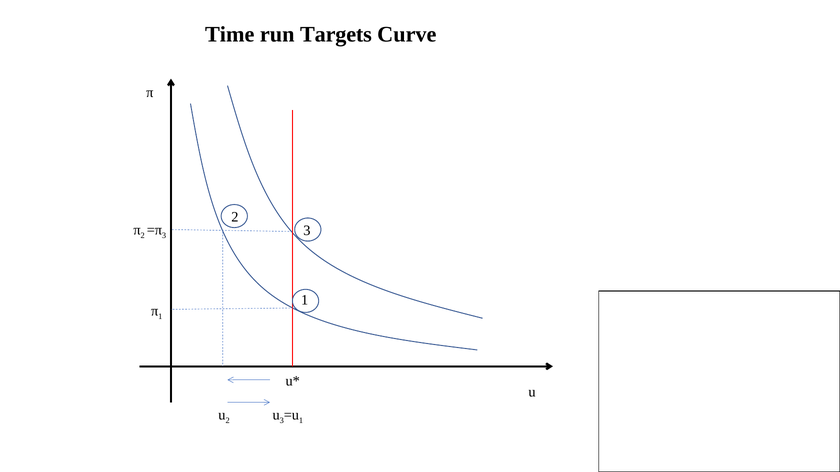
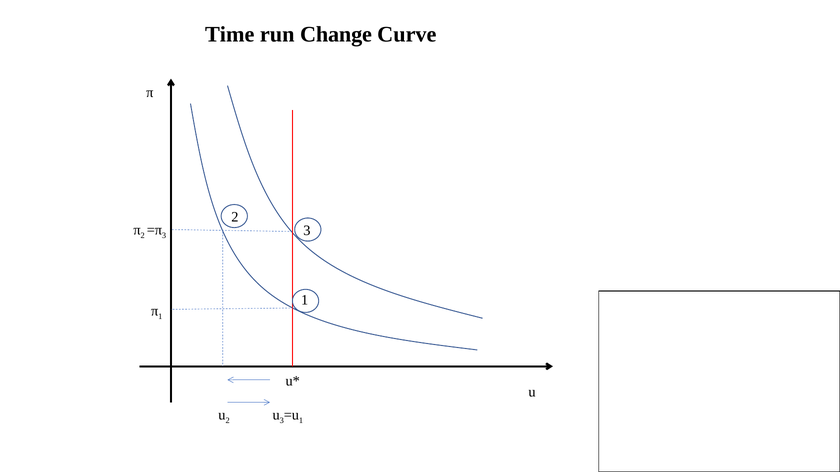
Targets: Targets -> Change
